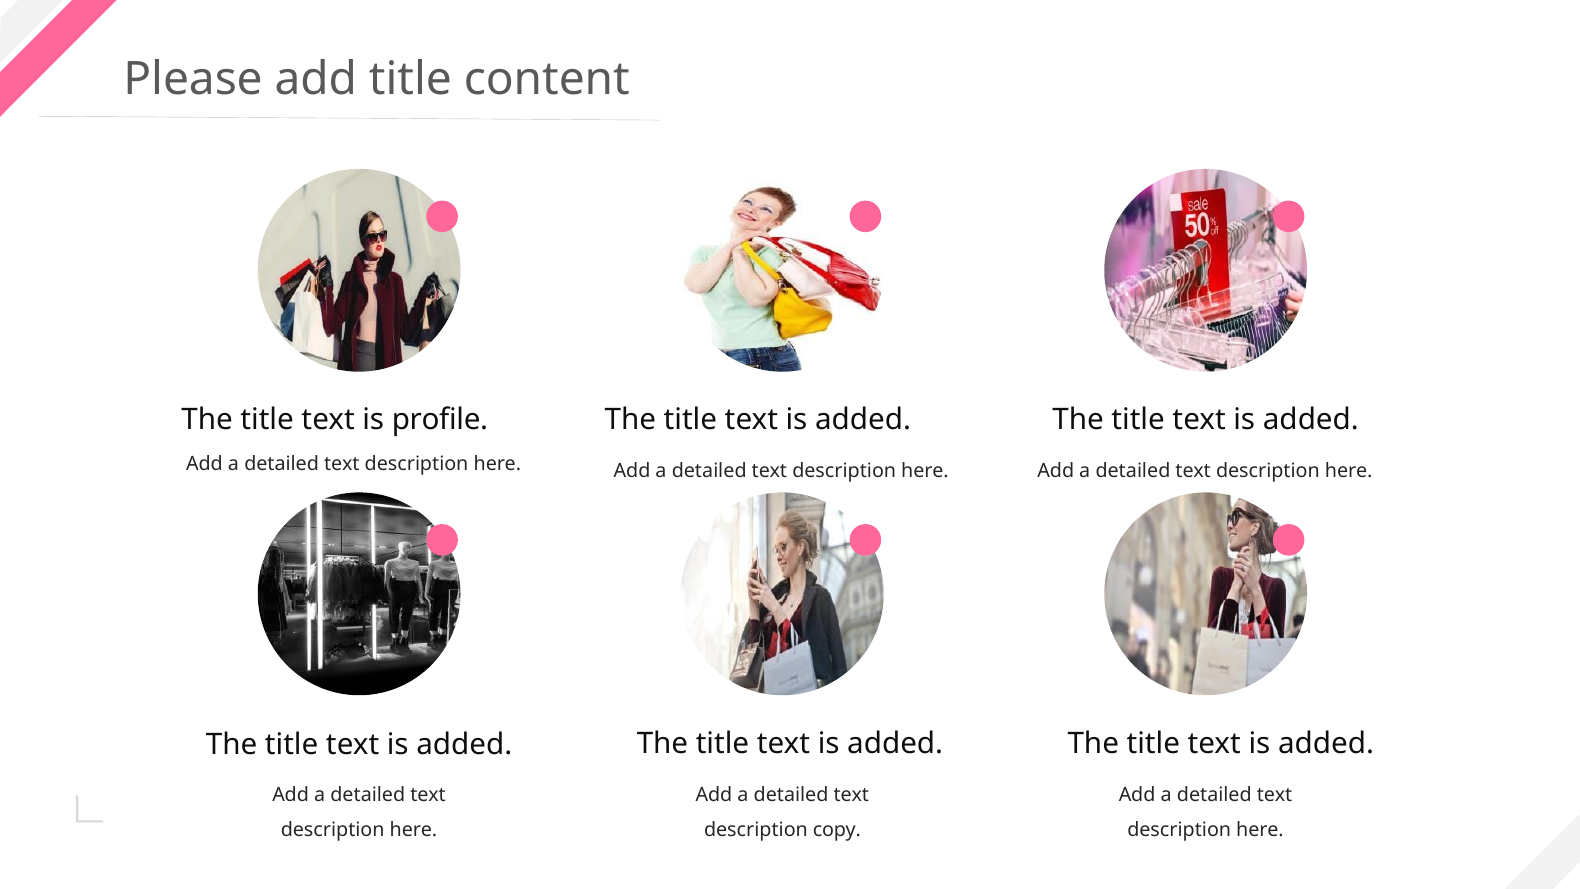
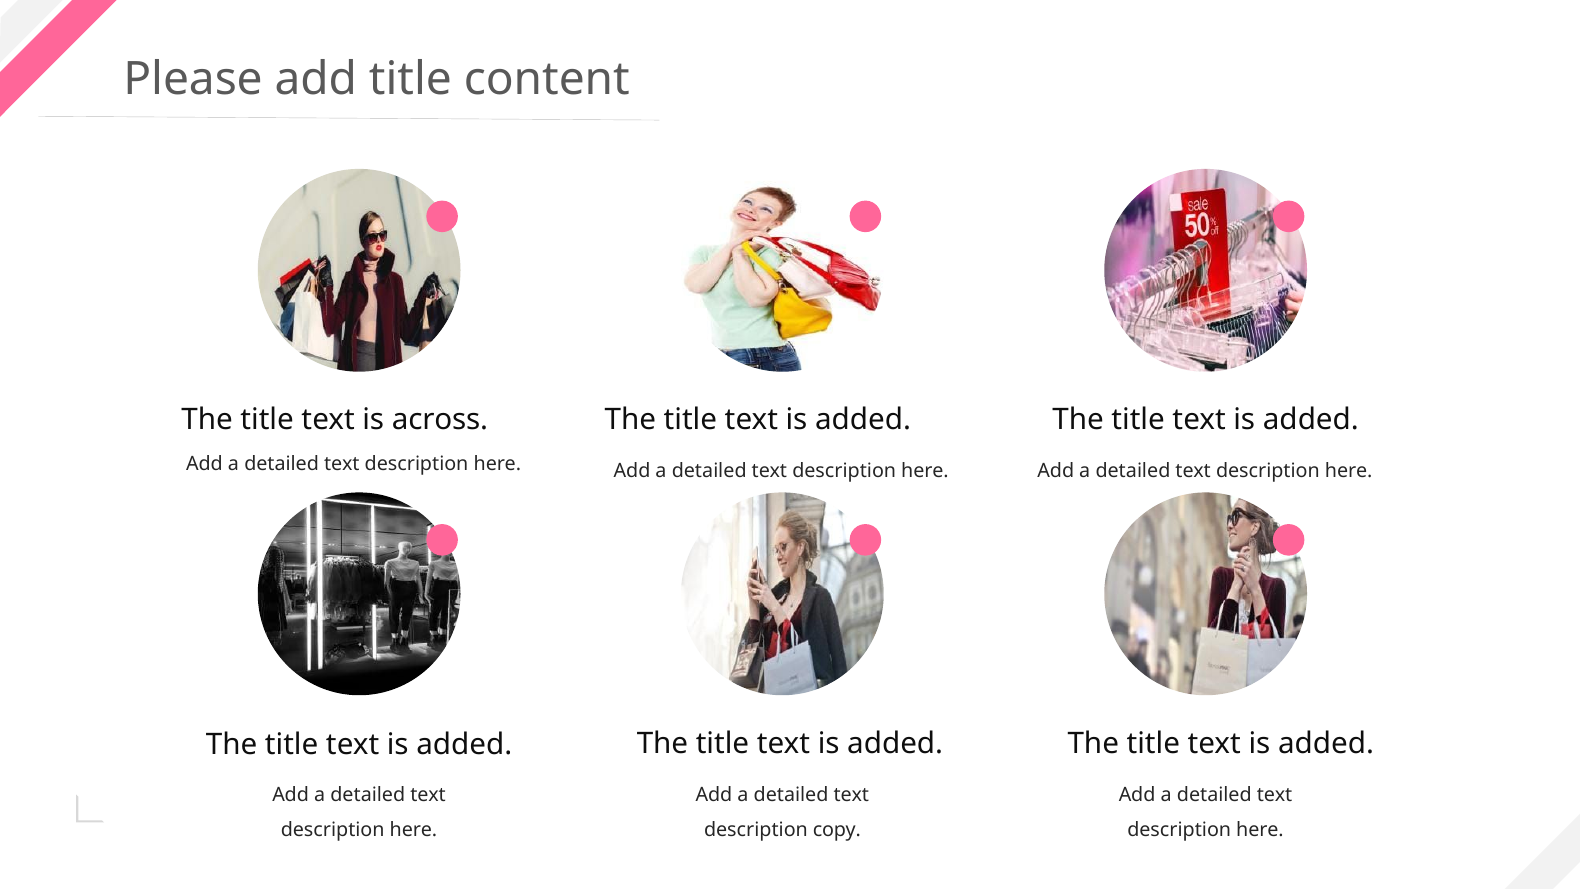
profile: profile -> across
